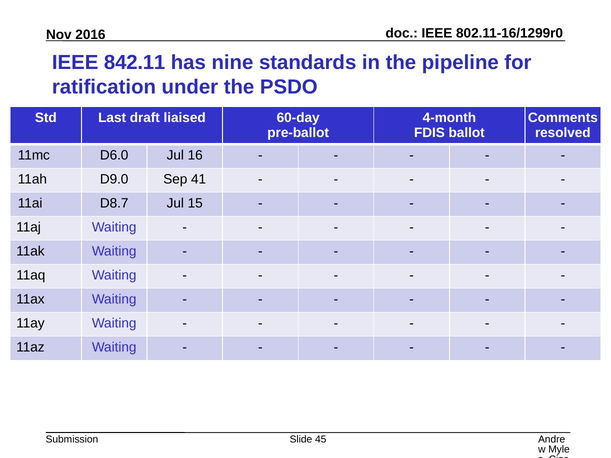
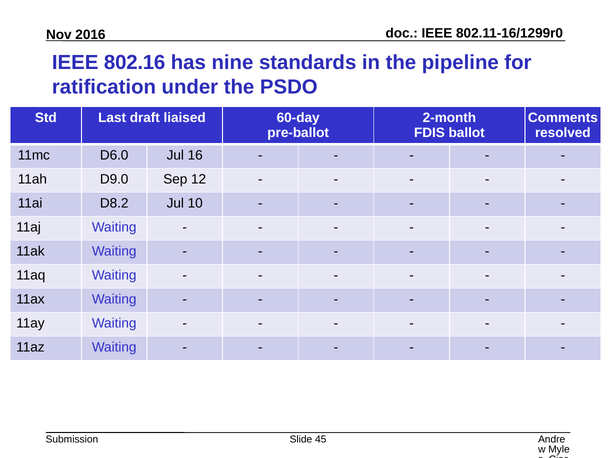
842.11: 842.11 -> 802.16
4-month: 4-month -> 2-month
41: 41 -> 12
D8.7: D8.7 -> D8.2
15: 15 -> 10
